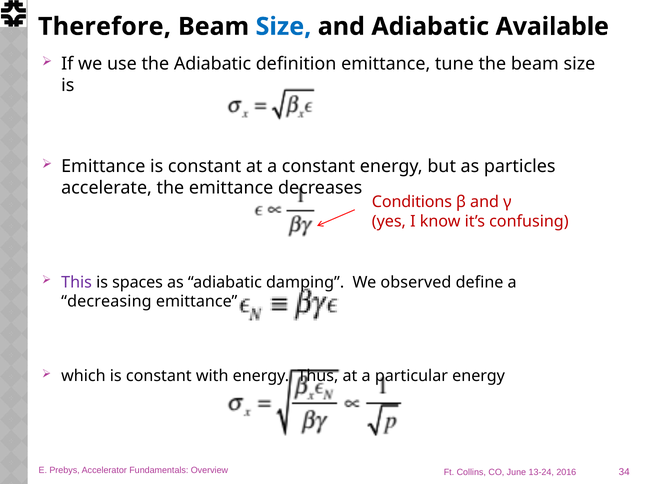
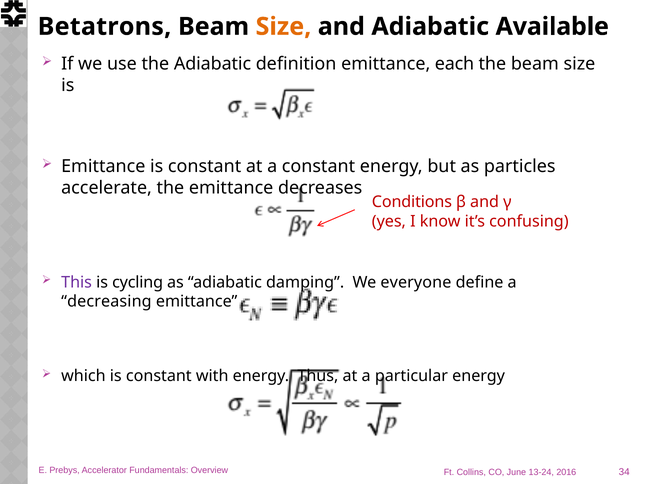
Therefore: Therefore -> Betatrons
Size at (283, 27) colour: blue -> orange
tune: tune -> each
spaces: spaces -> cycling
observed: observed -> everyone
